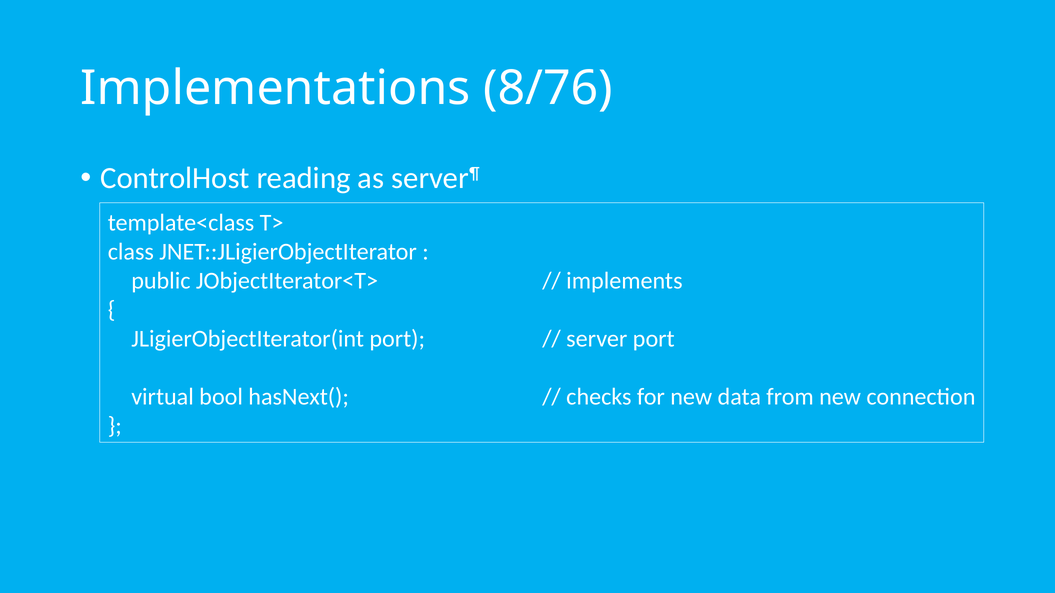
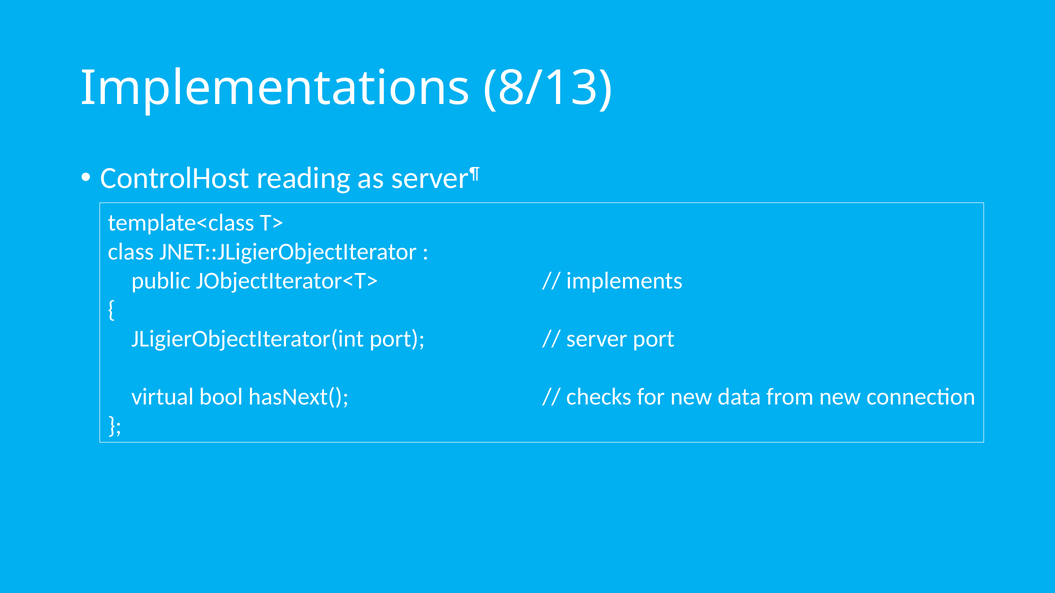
8/76: 8/76 -> 8/13
